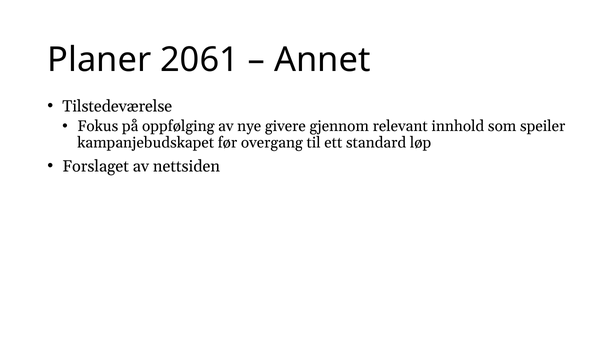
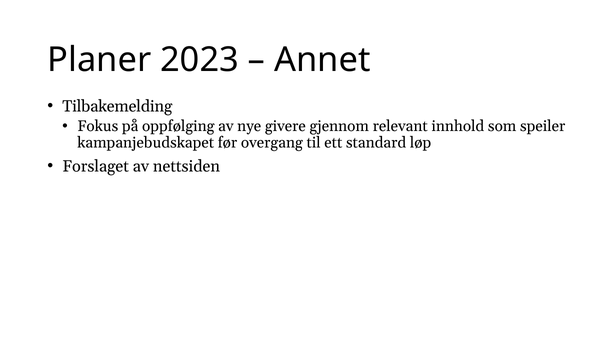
2061: 2061 -> 2023
Tilstedeværelse: Tilstedeværelse -> Tilbakemelding
